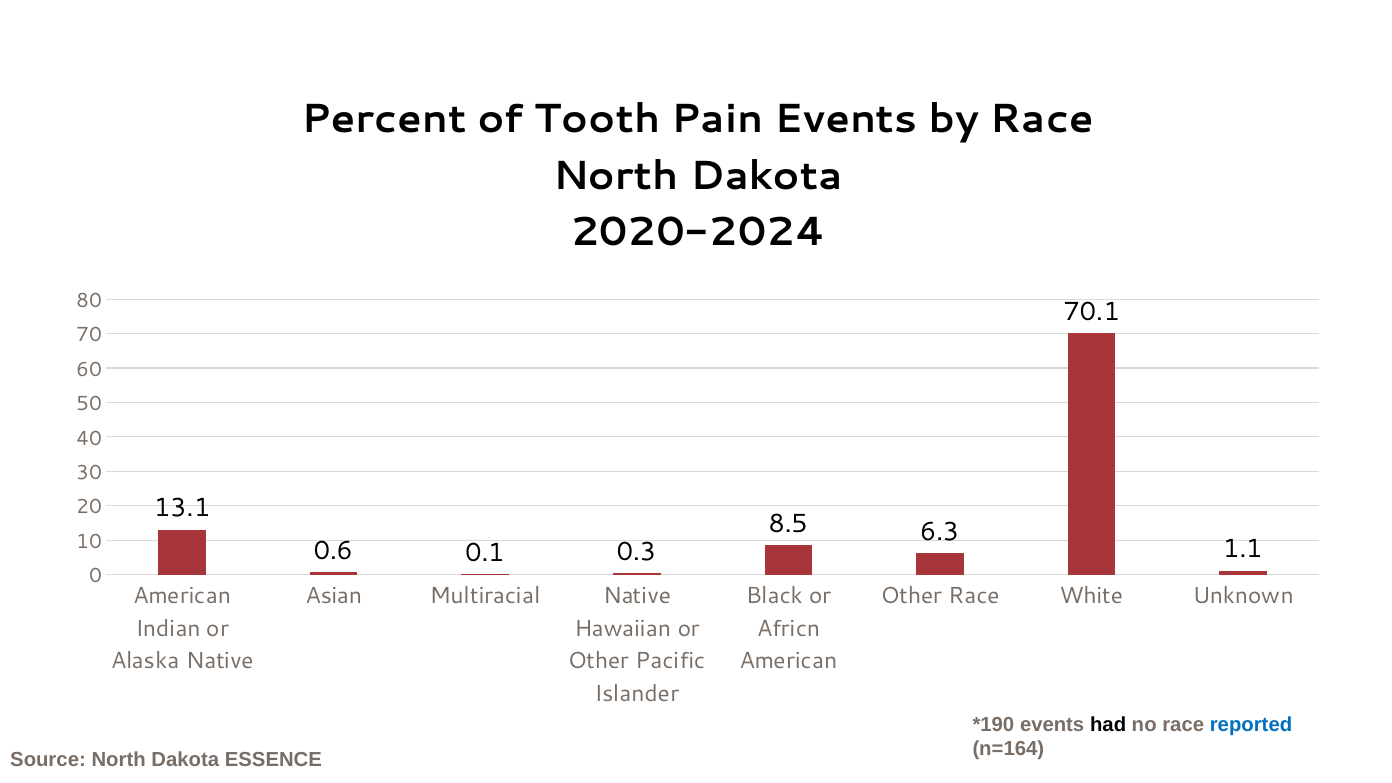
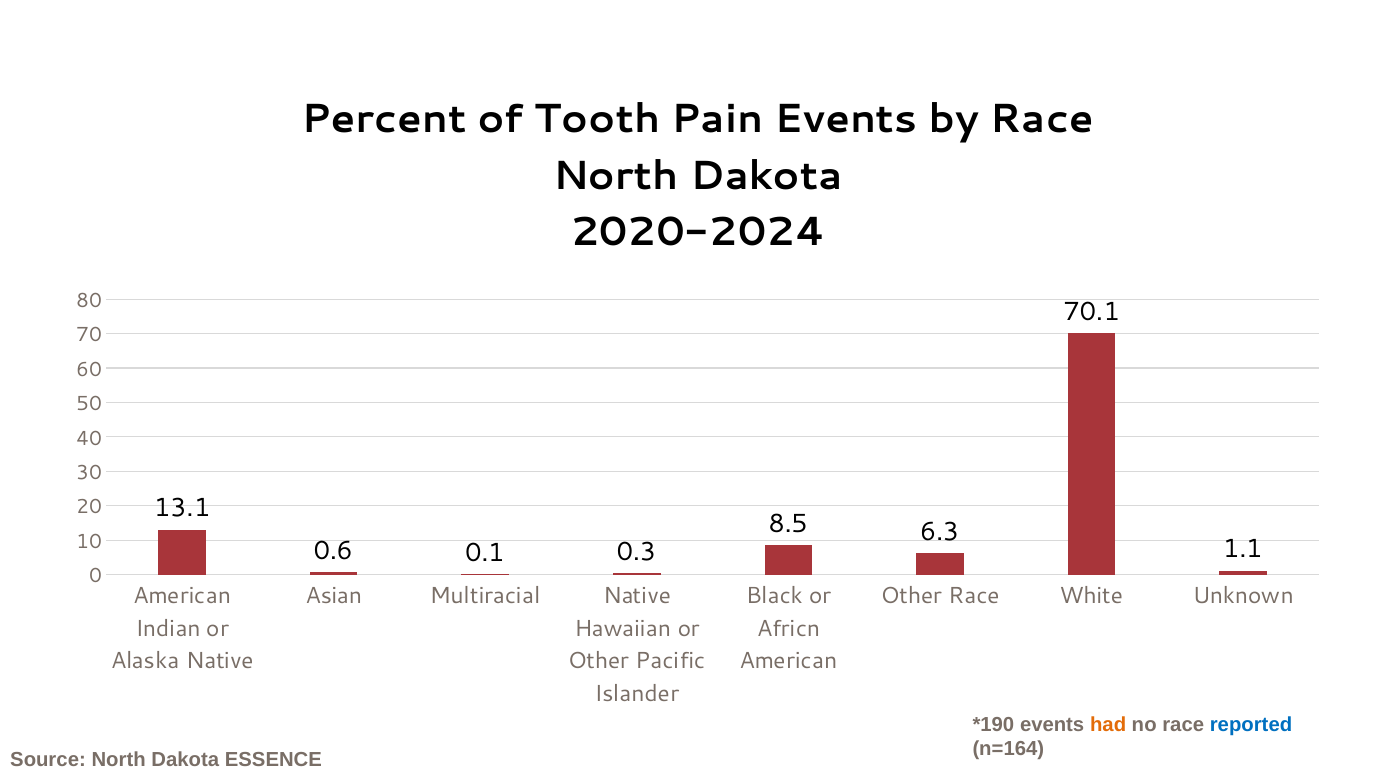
had colour: black -> orange
